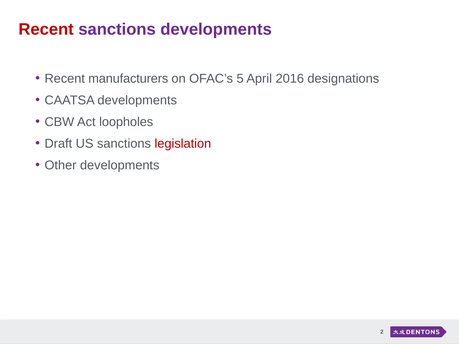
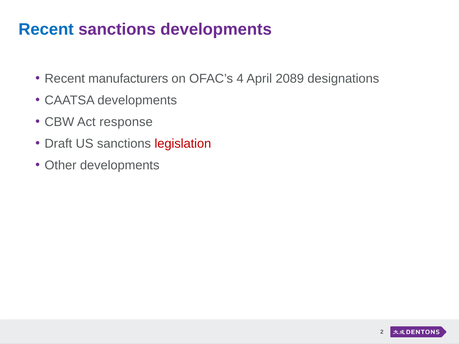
Recent at (46, 29) colour: red -> blue
5: 5 -> 4
2016: 2016 -> 2089
loopholes: loopholes -> response
